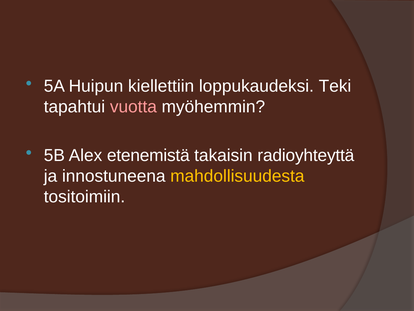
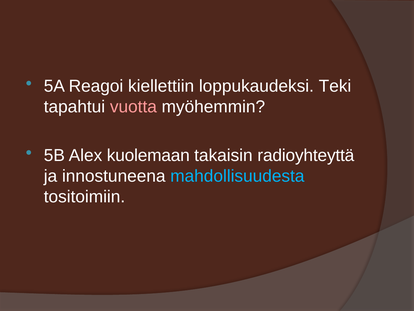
Huipun: Huipun -> Reagoi
etenemistä: etenemistä -> kuolemaan
mahdollisuudesta colour: yellow -> light blue
